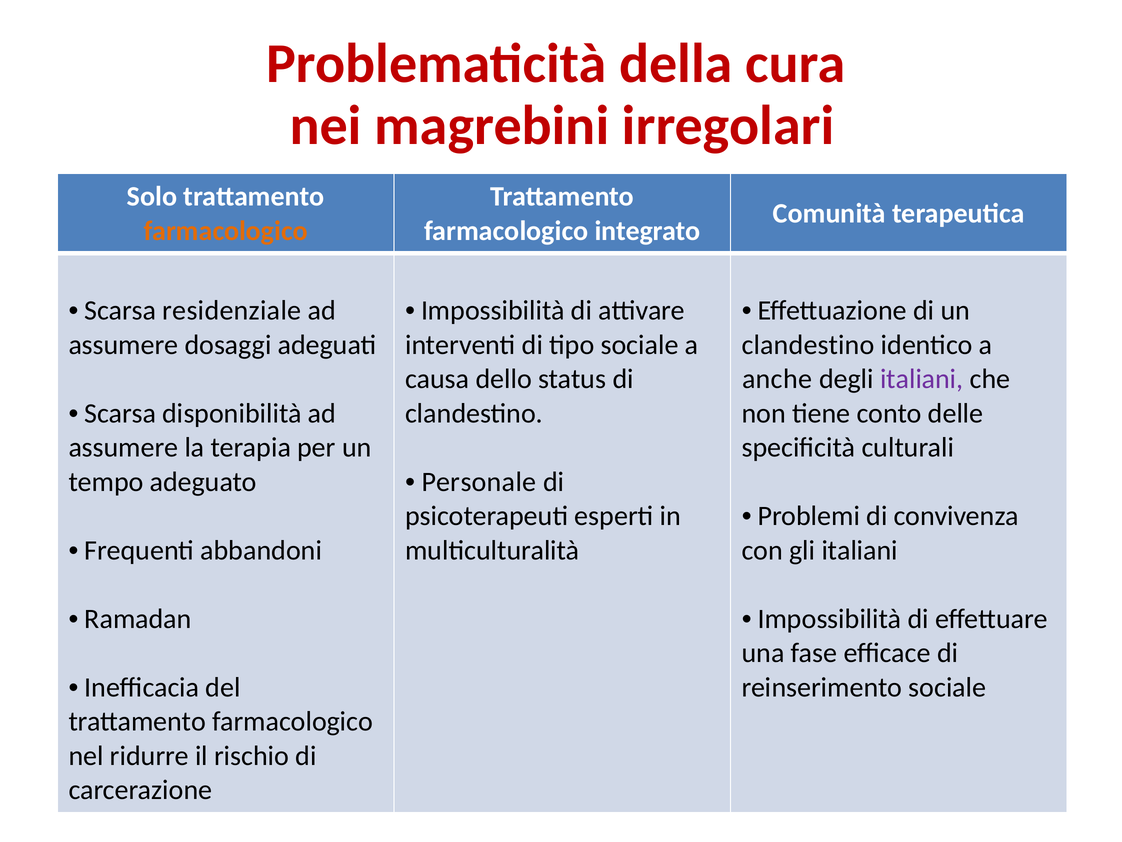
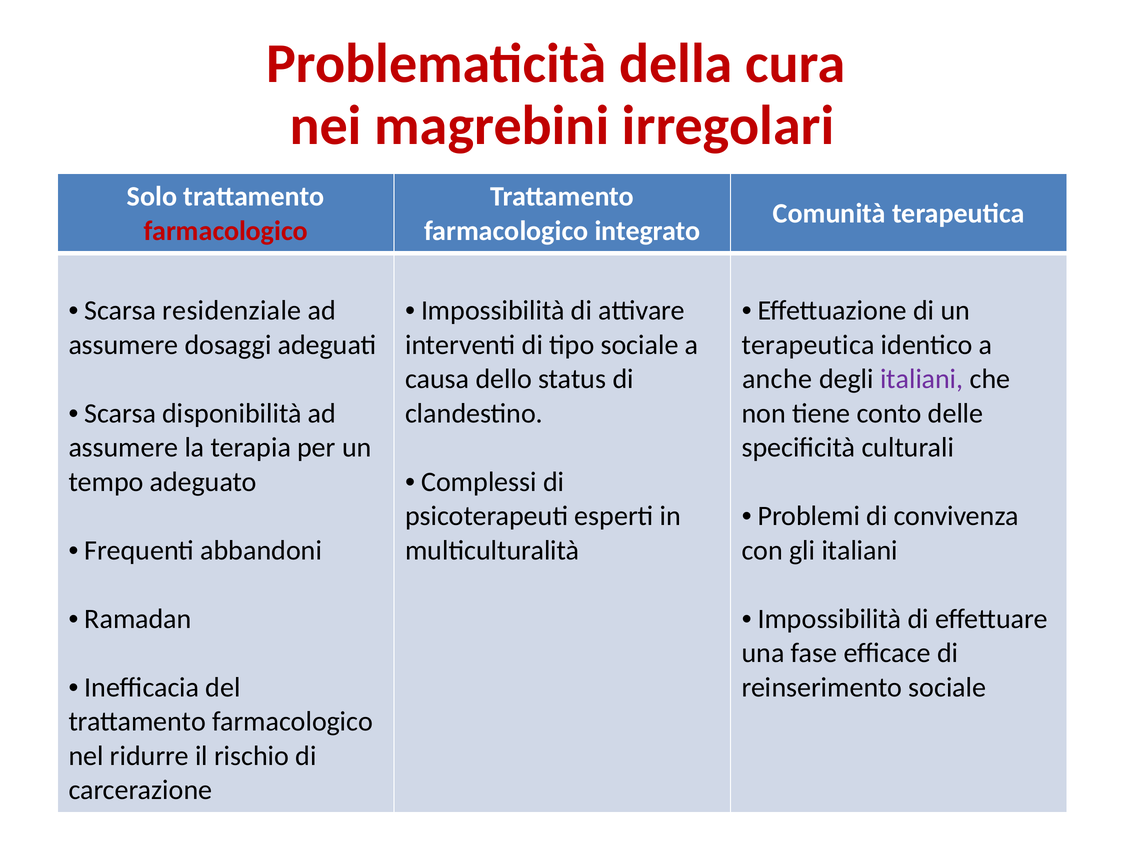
farmacologico at (226, 231) colour: orange -> red
clandestino at (808, 345): clandestino -> terapeutica
Personale: Personale -> Complessi
